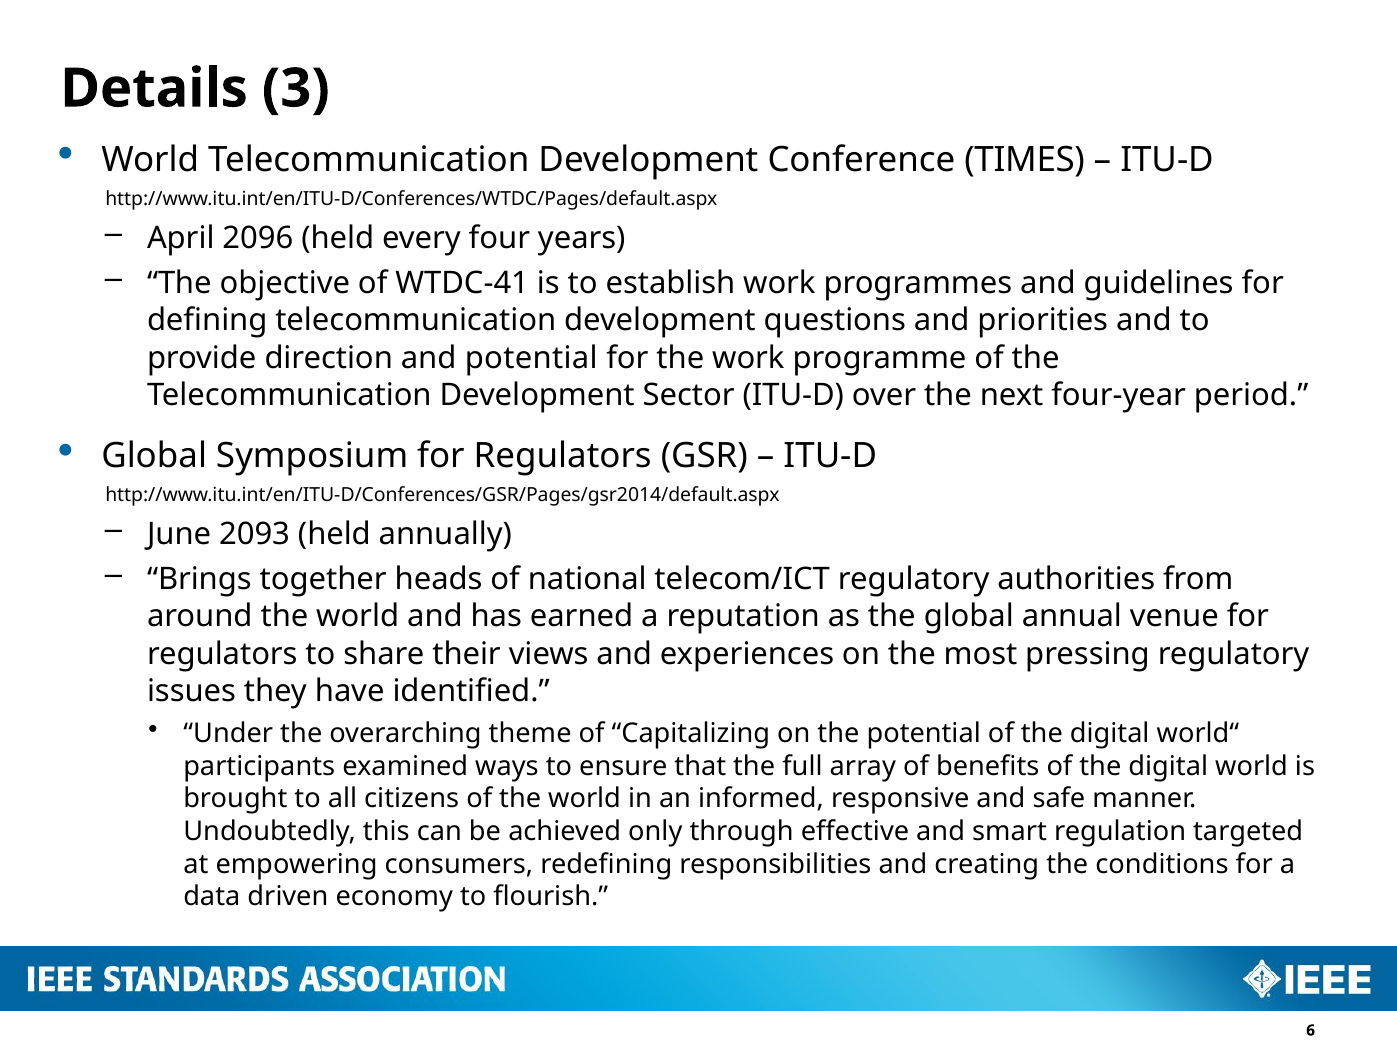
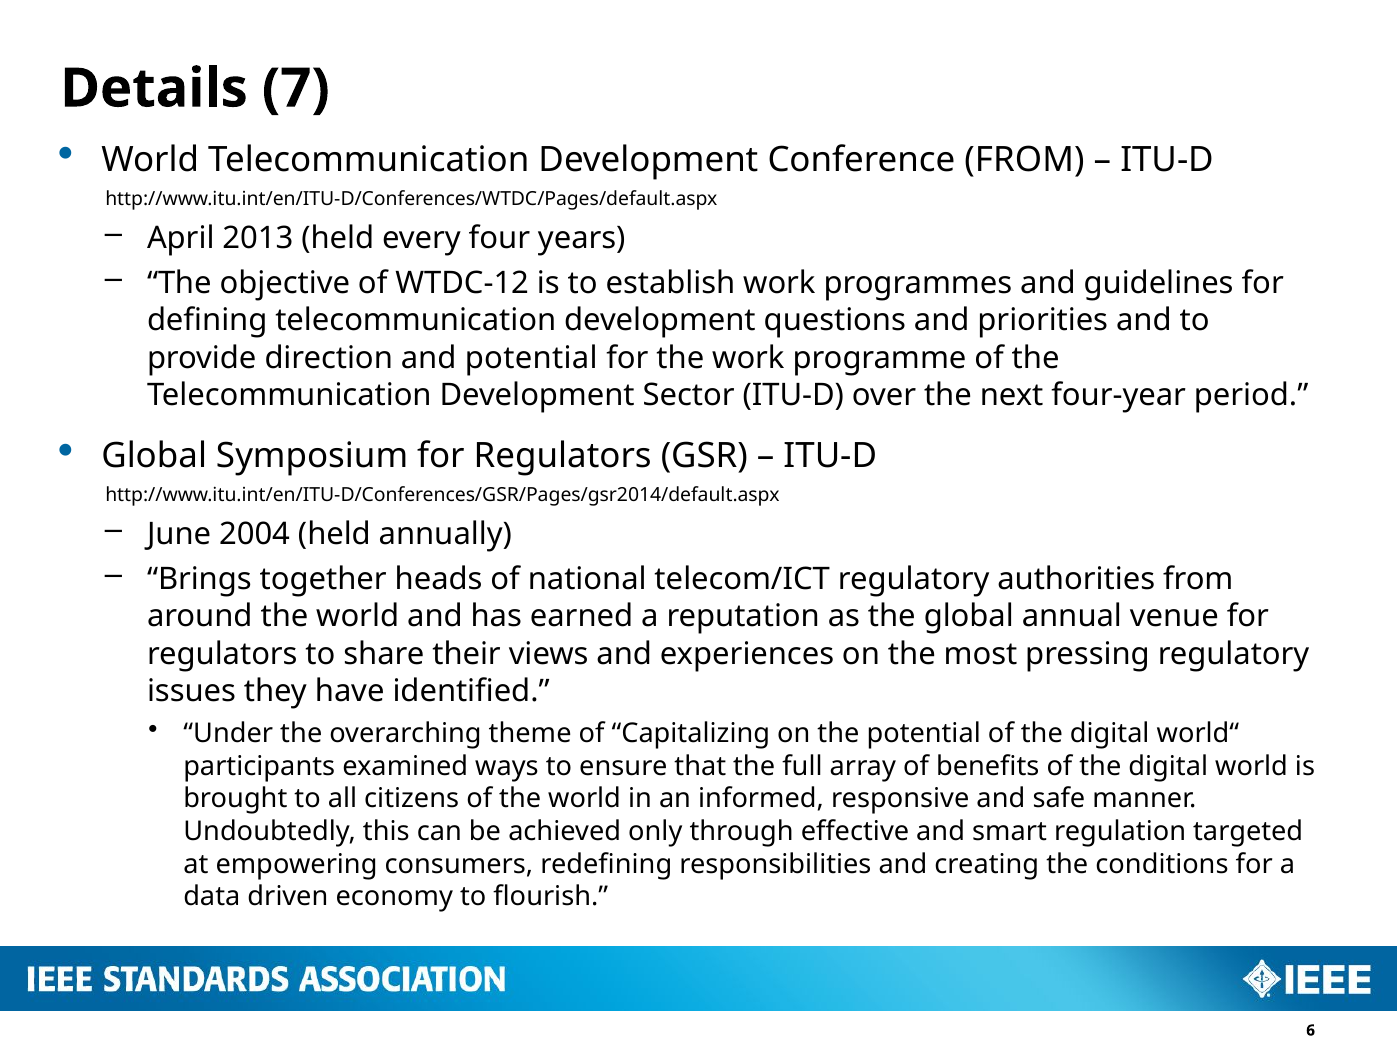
3: 3 -> 7
Conference TIMES: TIMES -> FROM
2096: 2096 -> 2013
WTDC-41: WTDC-41 -> WTDC-12
2093: 2093 -> 2004
